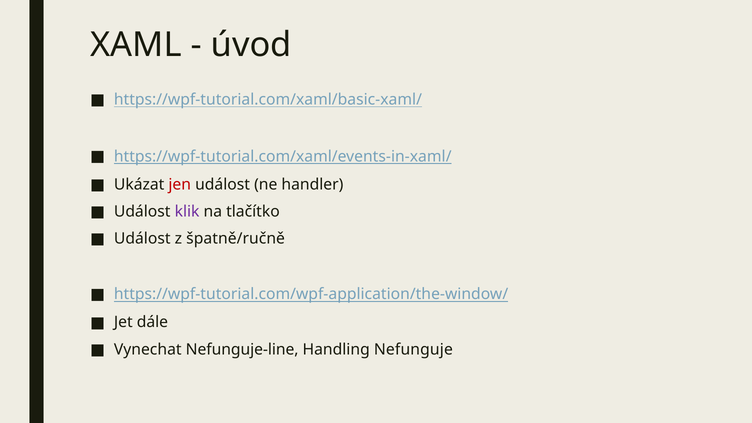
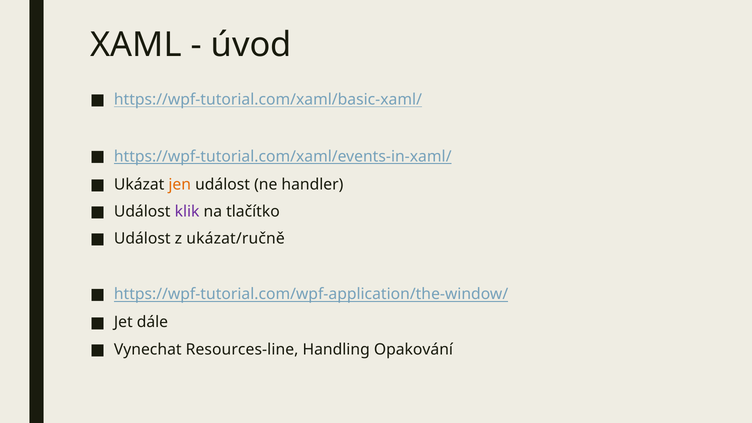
jen colour: red -> orange
špatně/ručně: špatně/ručně -> ukázat/ručně
Nefunguje-line: Nefunguje-line -> Resources-line
Nefunguje: Nefunguje -> Opakování
